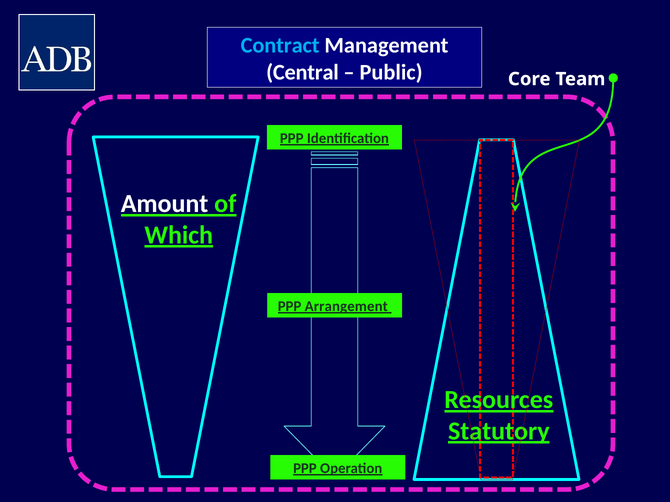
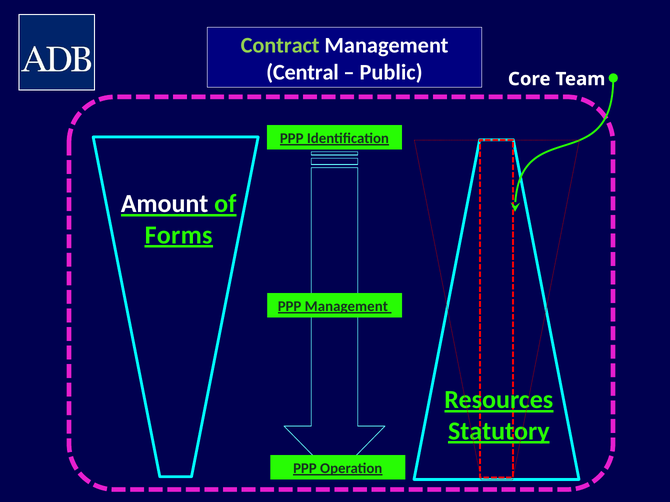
Contract colour: light blue -> light green
Which: Which -> Forms
PPP Arrangement: Arrangement -> Management
